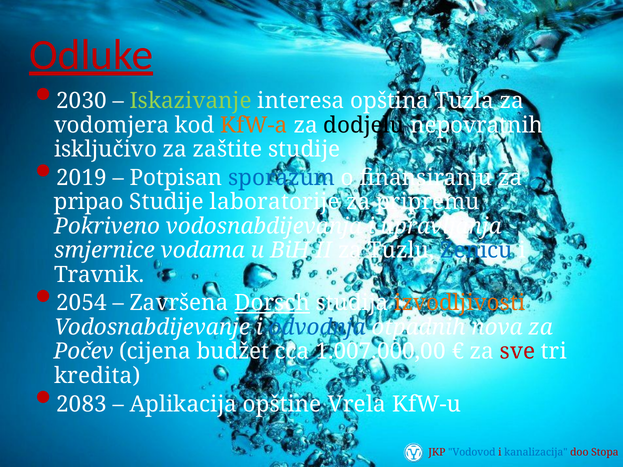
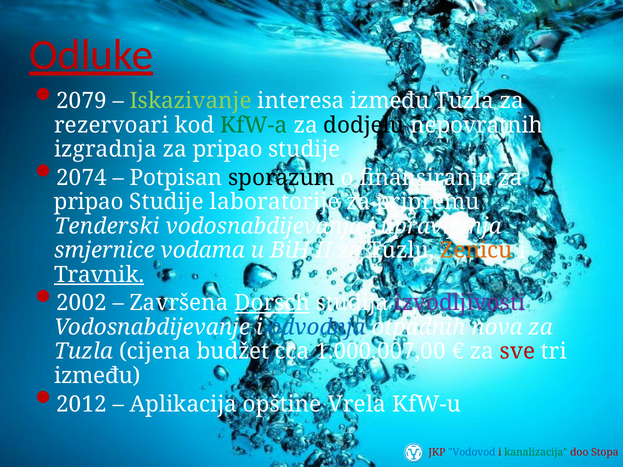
2030: 2030 -> 2079
interesa opština: opština -> između
vodomjera: vodomjera -> rezervoari
KfW-a colour: orange -> green
isključivo: isključivo -> izgradnja
zaštite at (228, 149): zaštite -> pripao
2019: 2019 -> 2074
sporazum colour: blue -> black
Pokriveno: Pokriveno -> Tenderski
Zenicu colour: blue -> orange
Travnik underline: none -> present
2054: 2054 -> 2002
izvodljivosti colour: orange -> purple
Počev at (84, 352): Počev -> Tuzla
1.007.000,00: 1.007.000,00 -> 1.000.007,00
kredita at (97, 376): kredita -> između
2083: 2083 -> 2012
kanalizacija colour: blue -> green
